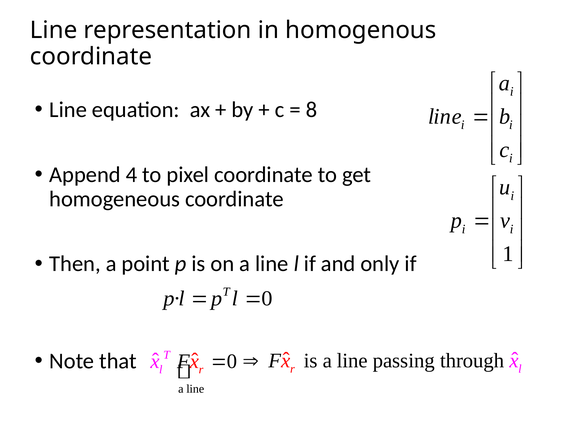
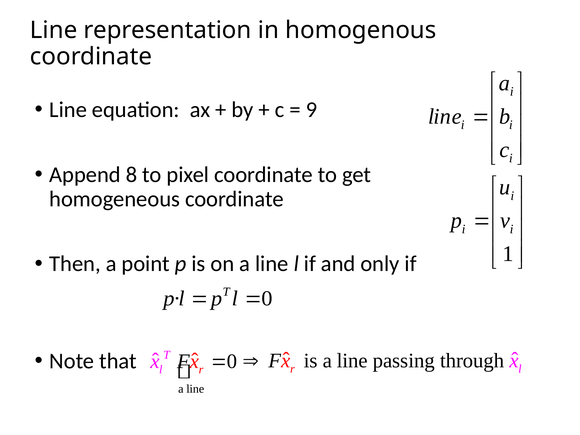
8: 8 -> 9
4: 4 -> 8
